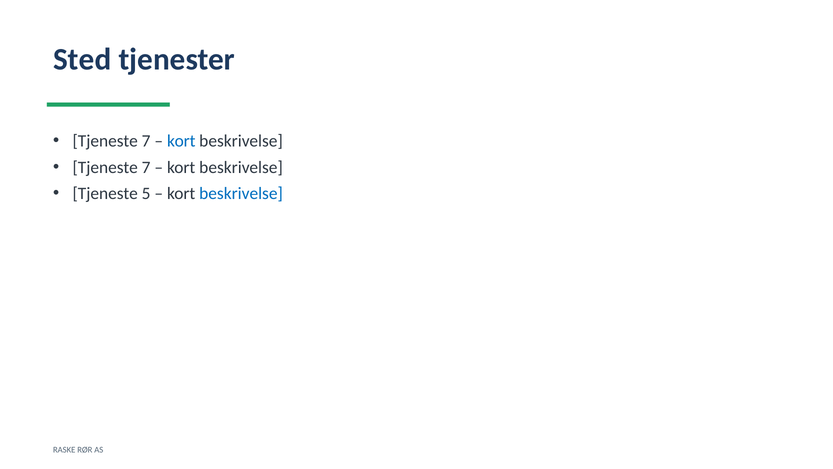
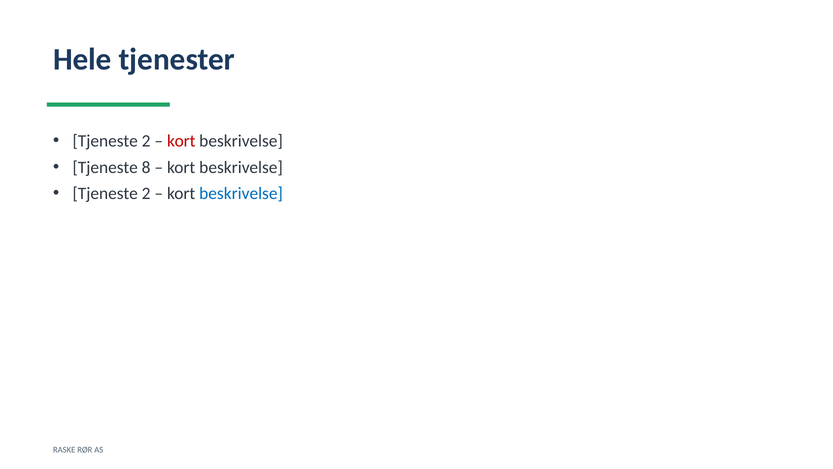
Sted: Sted -> Hele
7 at (146, 141): 7 -> 2
kort at (181, 141) colour: blue -> red
7 at (146, 167): 7 -> 8
5 at (146, 193): 5 -> 2
